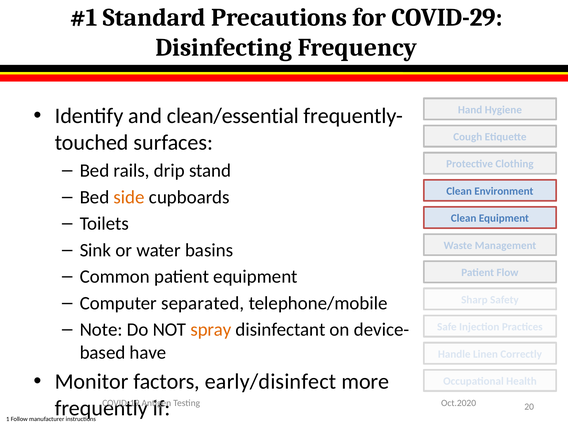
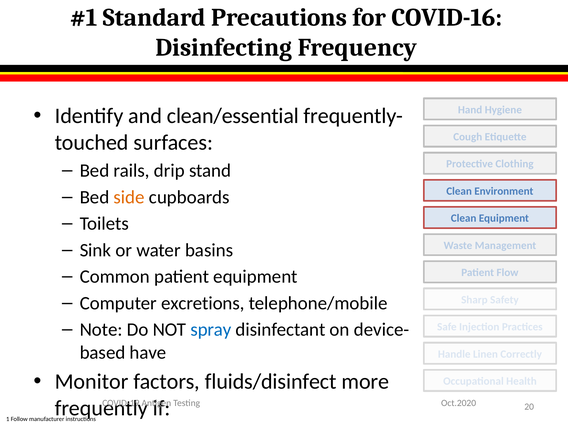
COVID-29: COVID-29 -> COVID-16
separated: separated -> excretions
spray colour: orange -> blue
early/disinfect: early/disinfect -> fluids/disinfect
